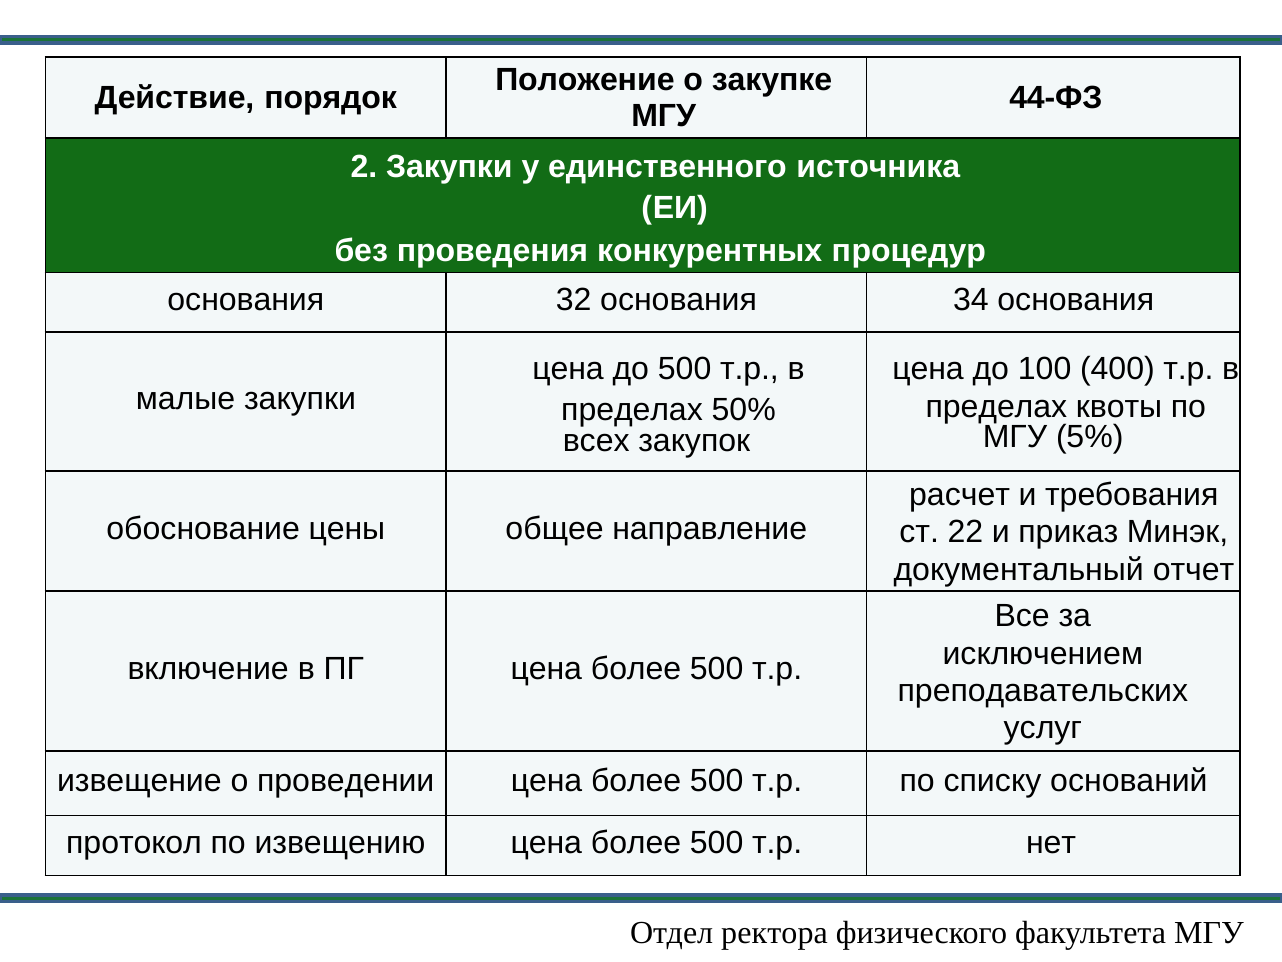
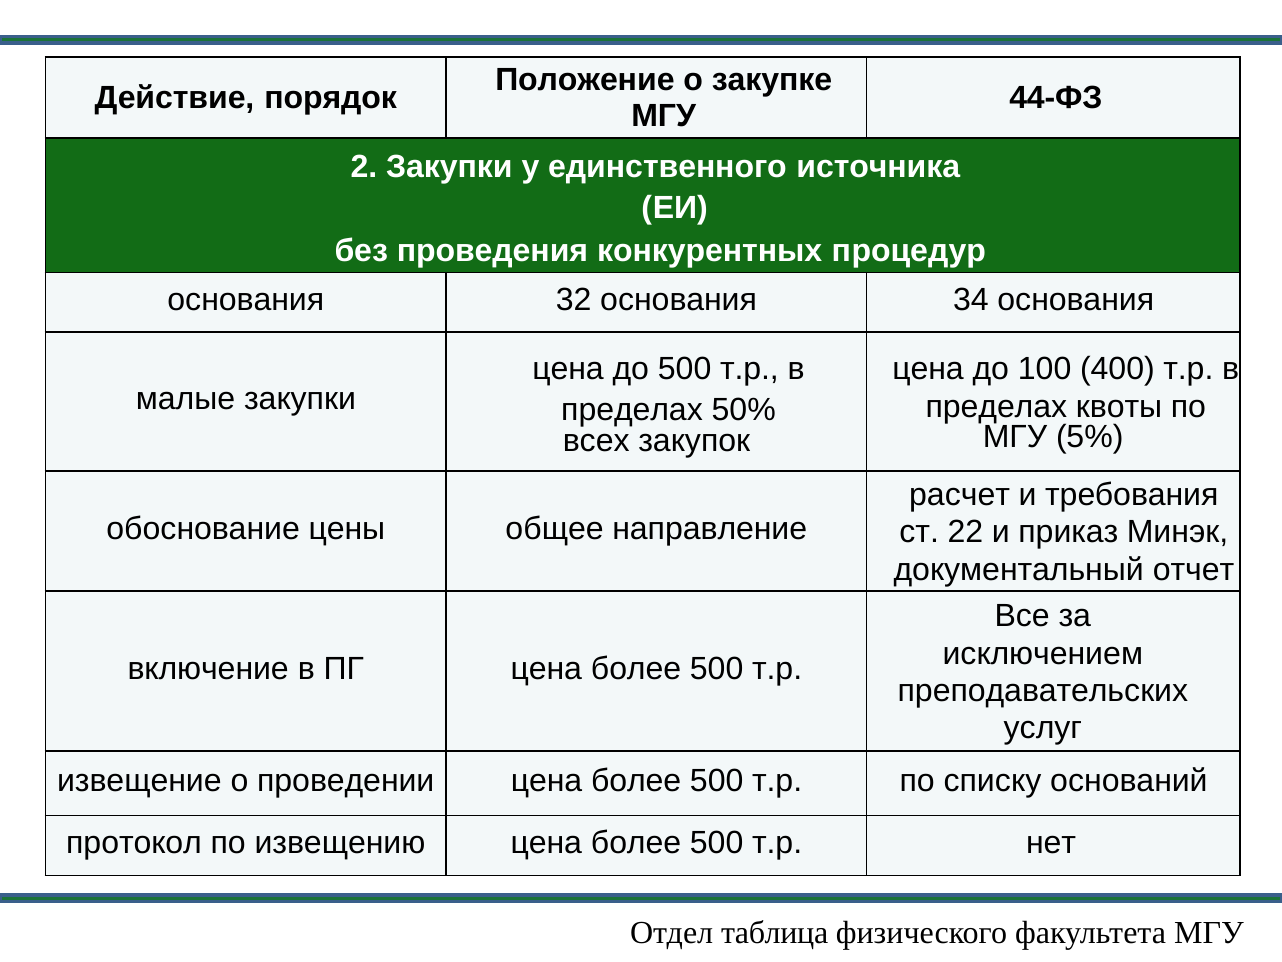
ректора: ректора -> таблица
